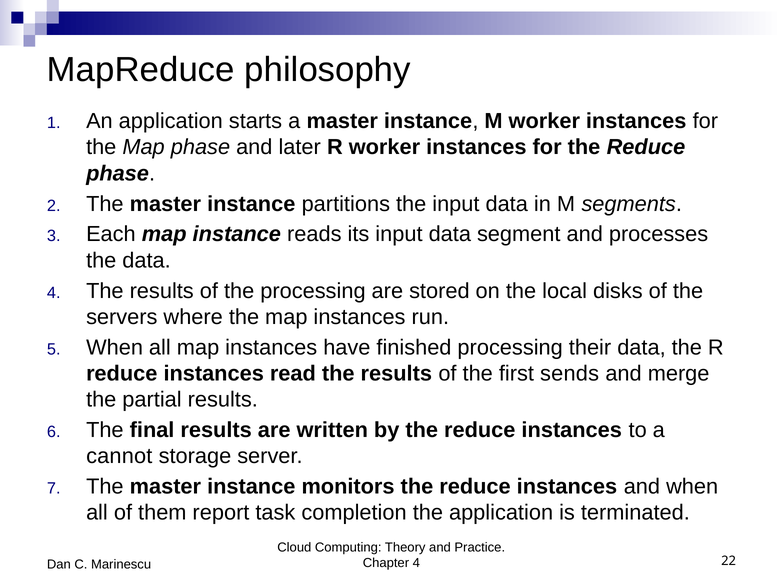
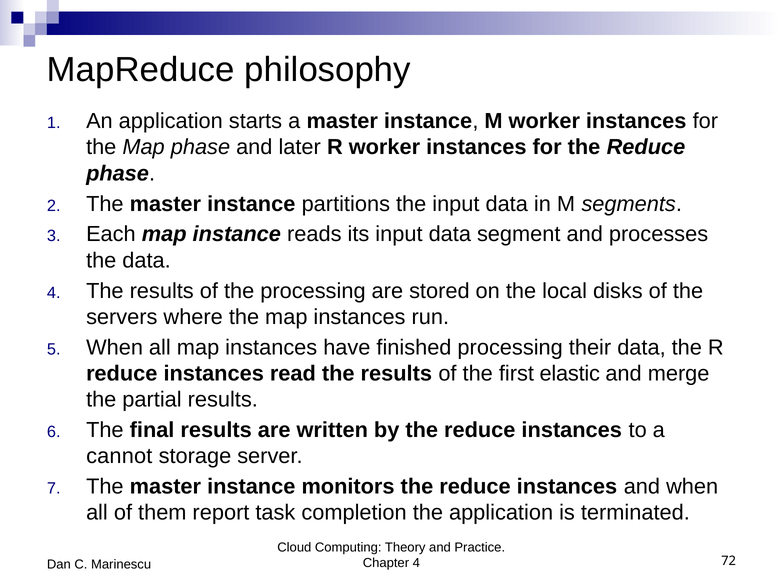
sends: sends -> elastic
22: 22 -> 72
